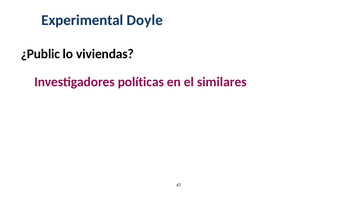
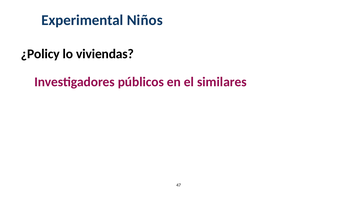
Doyle: Doyle -> Niños
¿Public: ¿Public -> ¿Policy
políticas: políticas -> públicos
